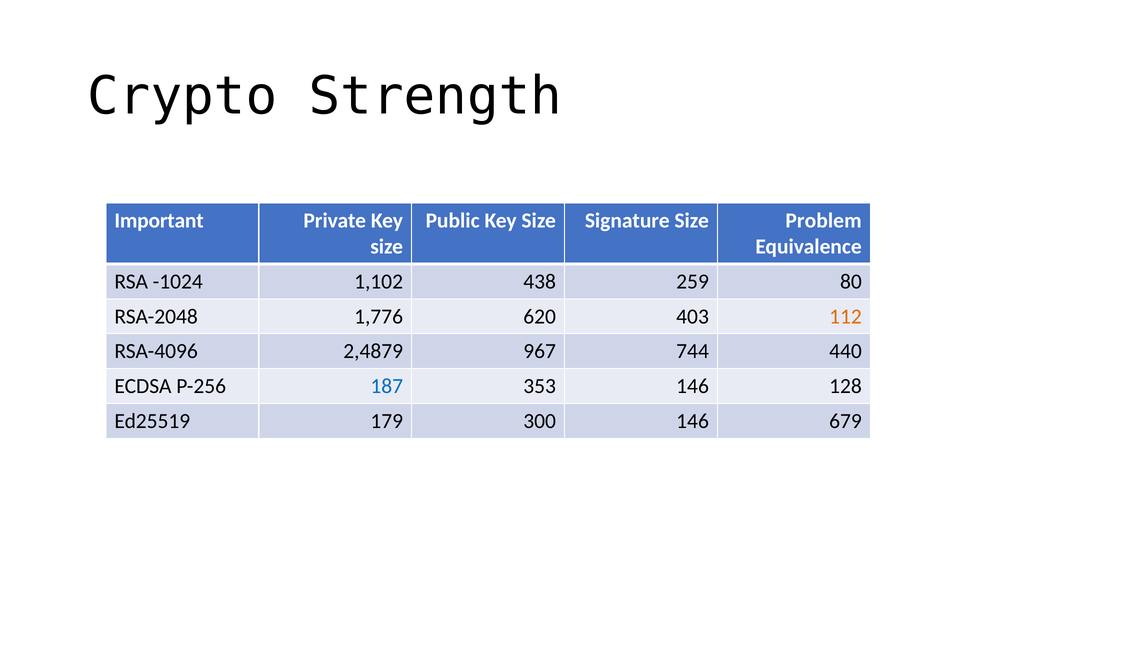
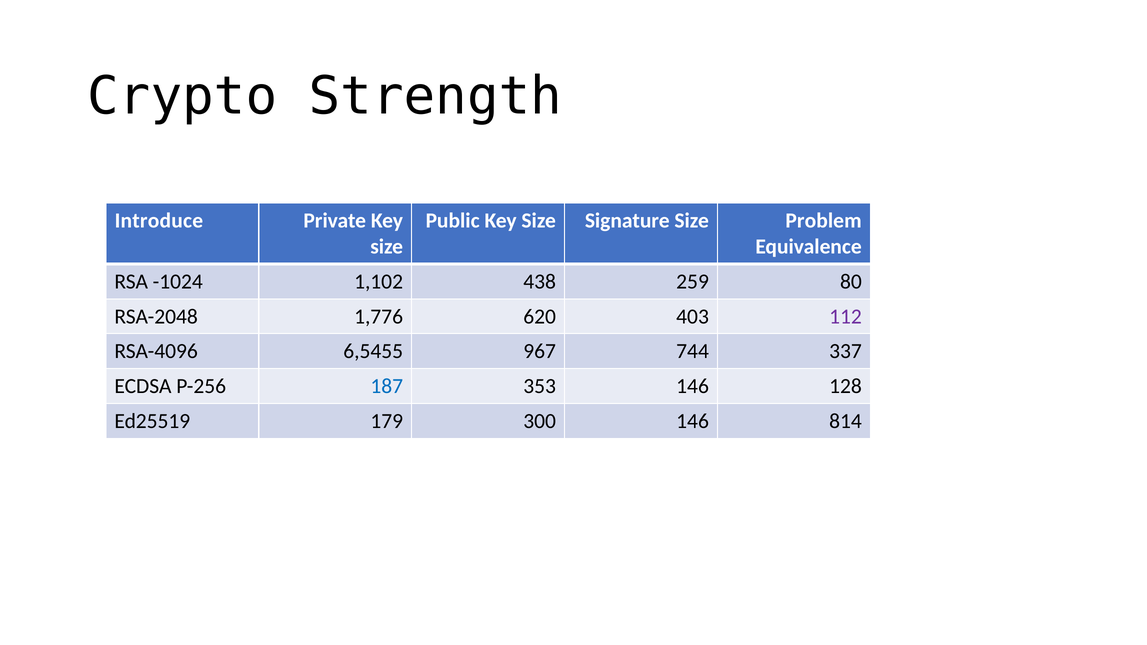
Important: Important -> Introduce
112 colour: orange -> purple
2,4879: 2,4879 -> 6,5455
440: 440 -> 337
679: 679 -> 814
